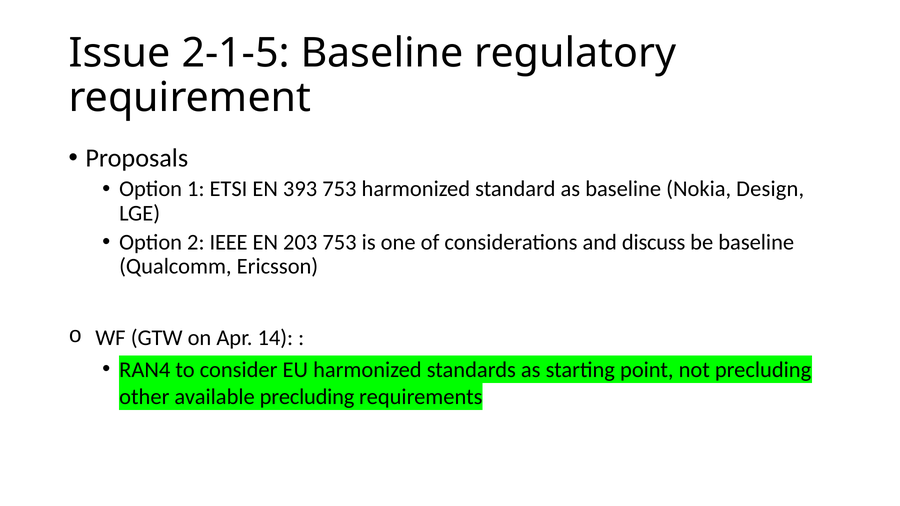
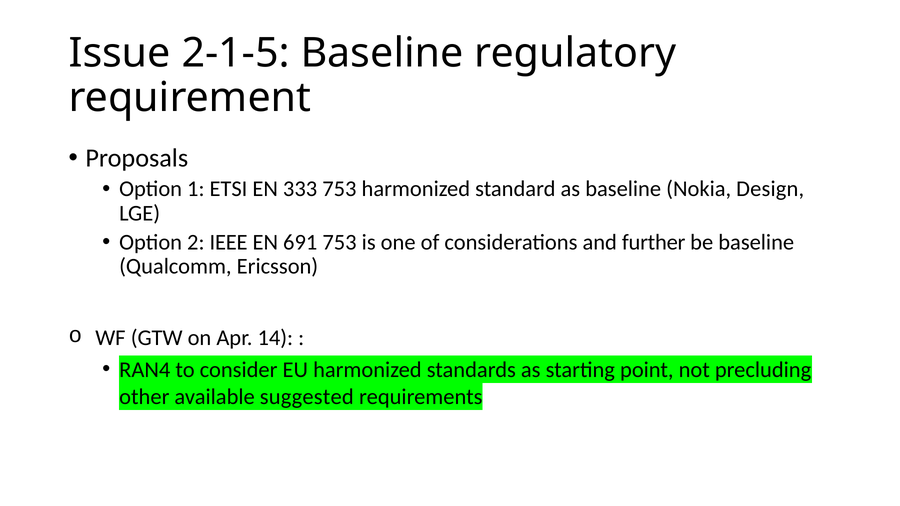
393: 393 -> 333
203: 203 -> 691
discuss: discuss -> further
available precluding: precluding -> suggested
